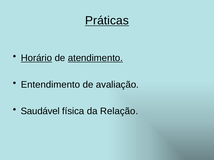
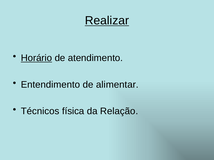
Práticas: Práticas -> Realizar
atendimento underline: present -> none
avaliação: avaliação -> alimentar
Saudável: Saudável -> Técnicos
